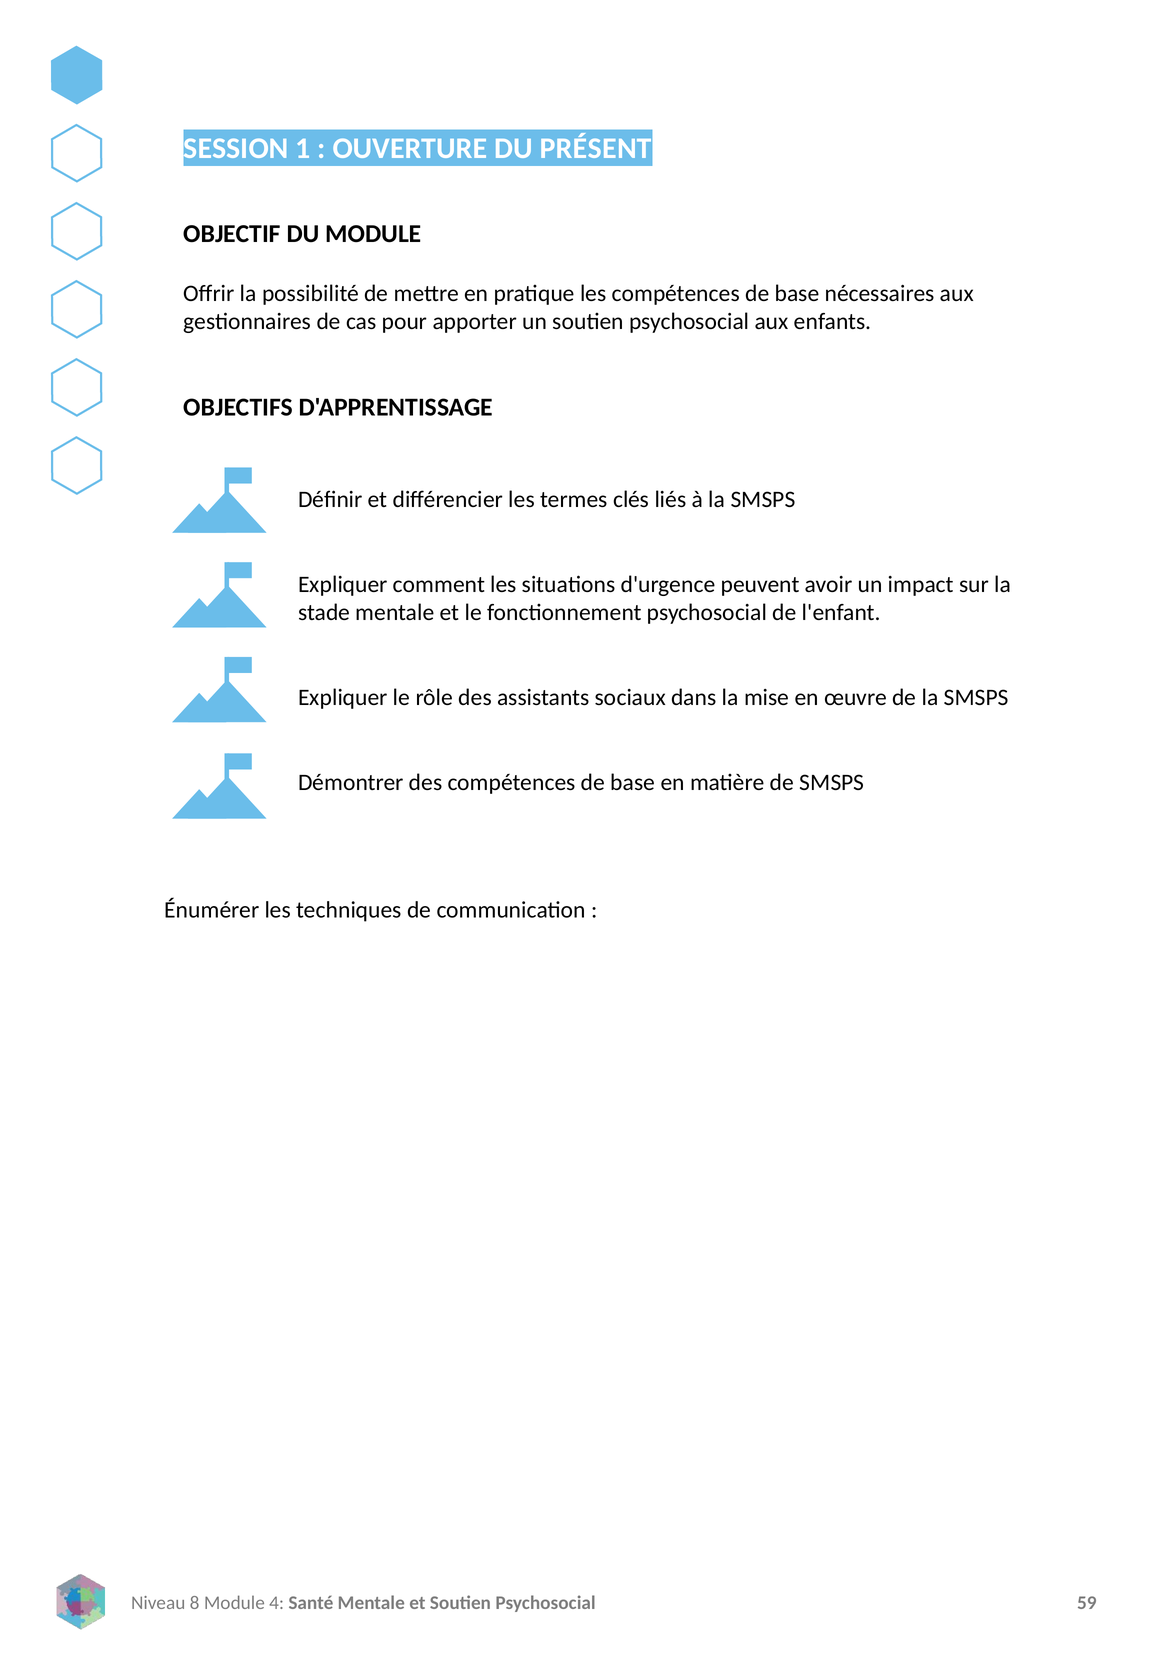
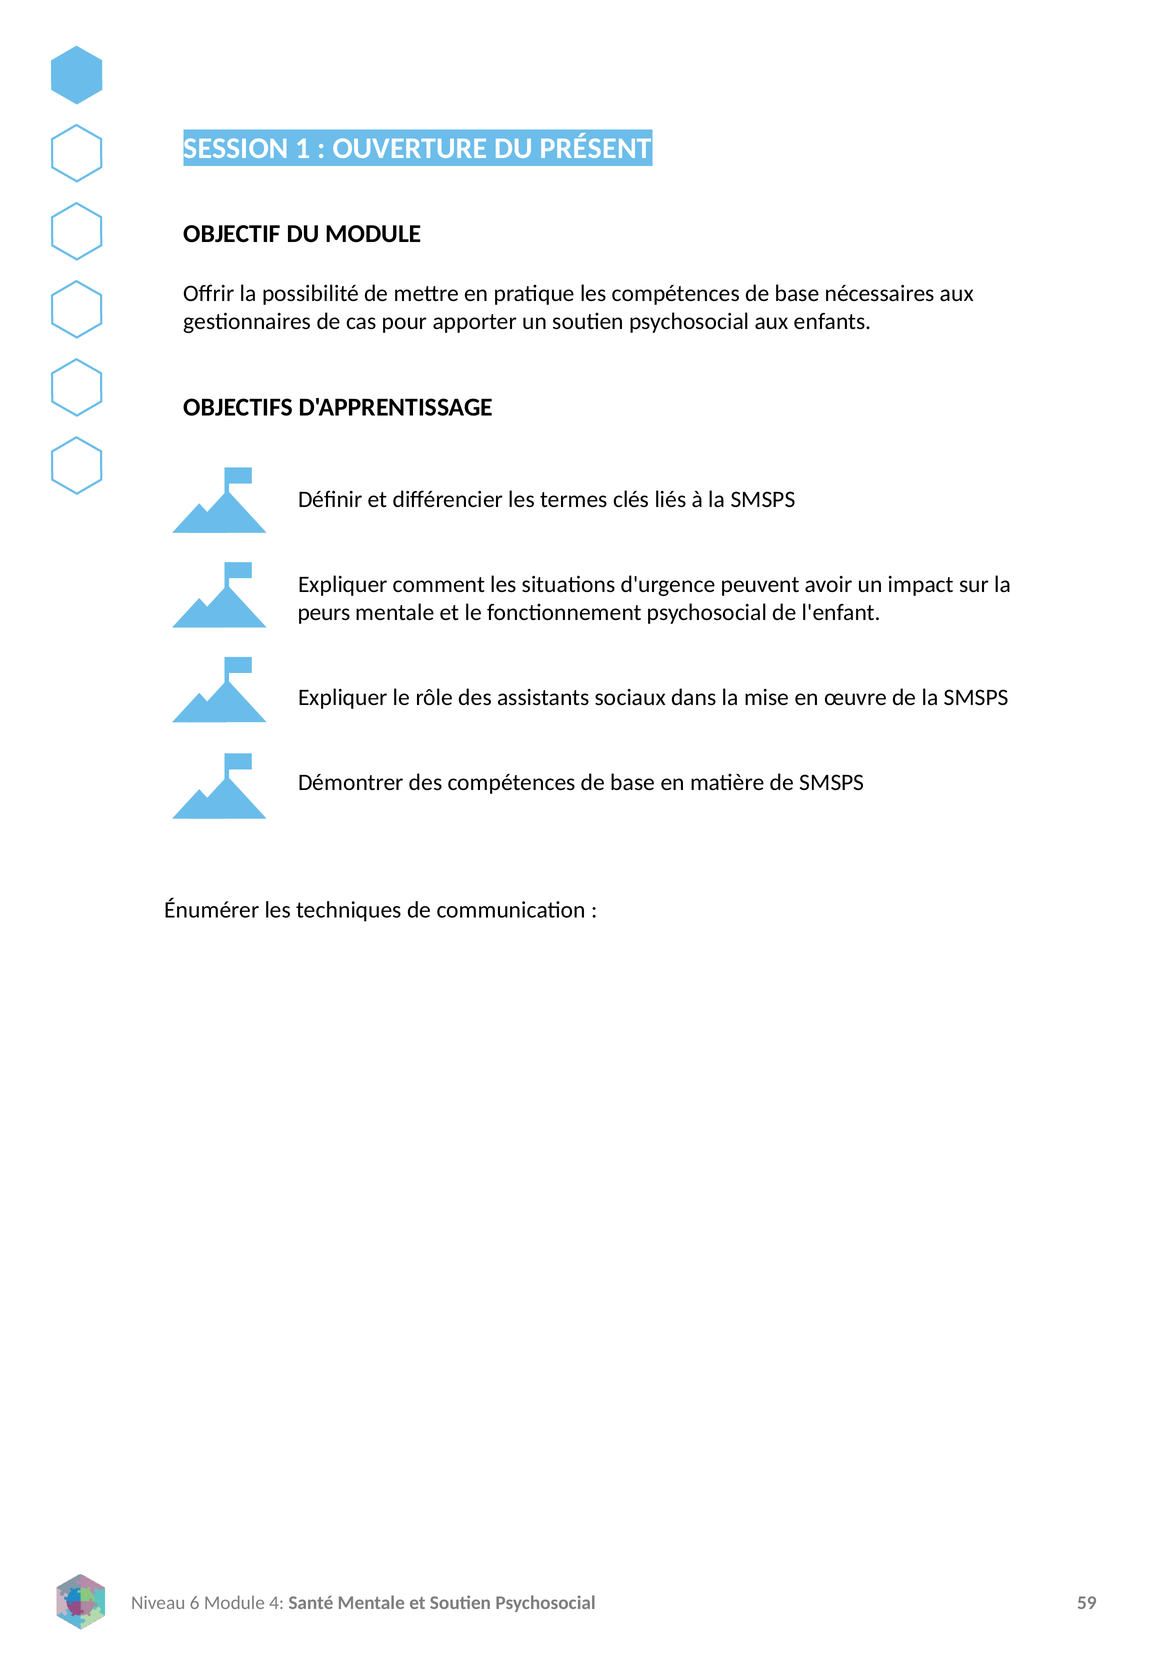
stade: stade -> peurs
8: 8 -> 6
